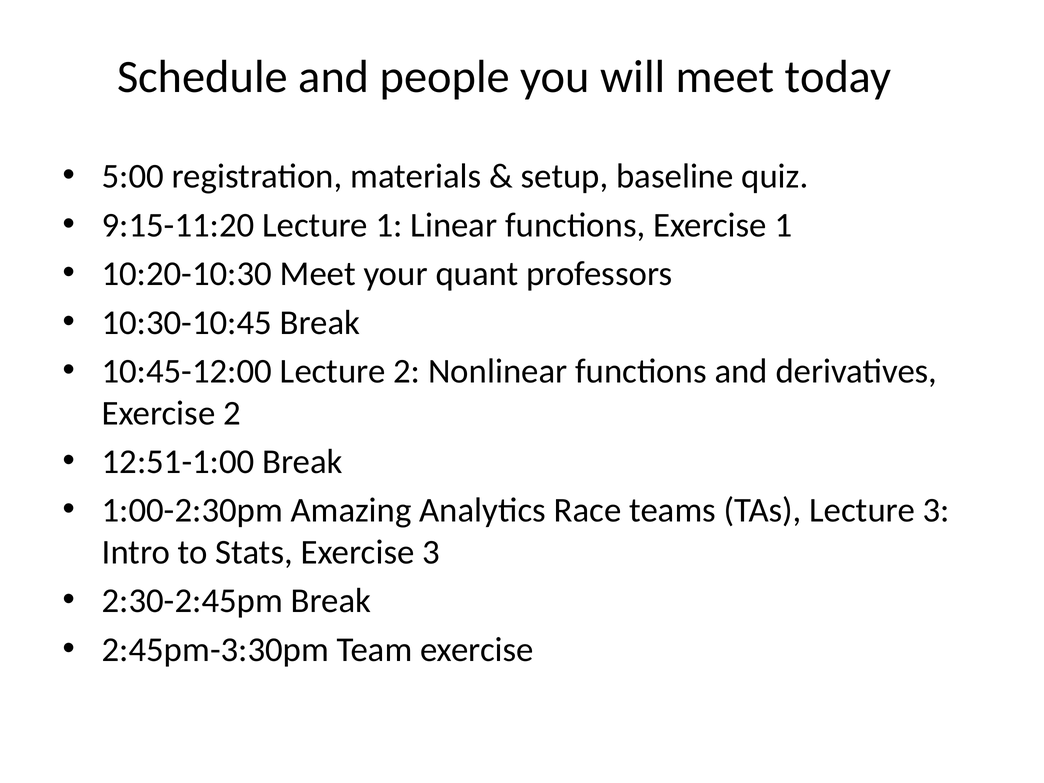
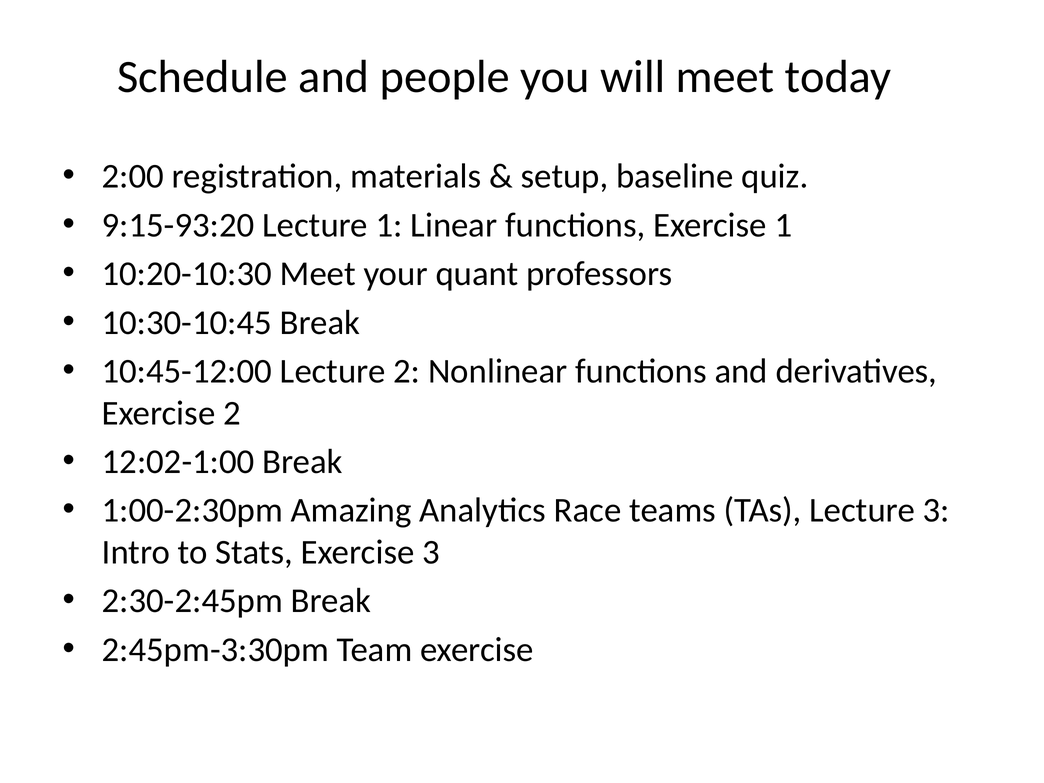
5:00: 5:00 -> 2:00
9:15-11:20: 9:15-11:20 -> 9:15-93:20
12:51-1:00: 12:51-1:00 -> 12:02-1:00
